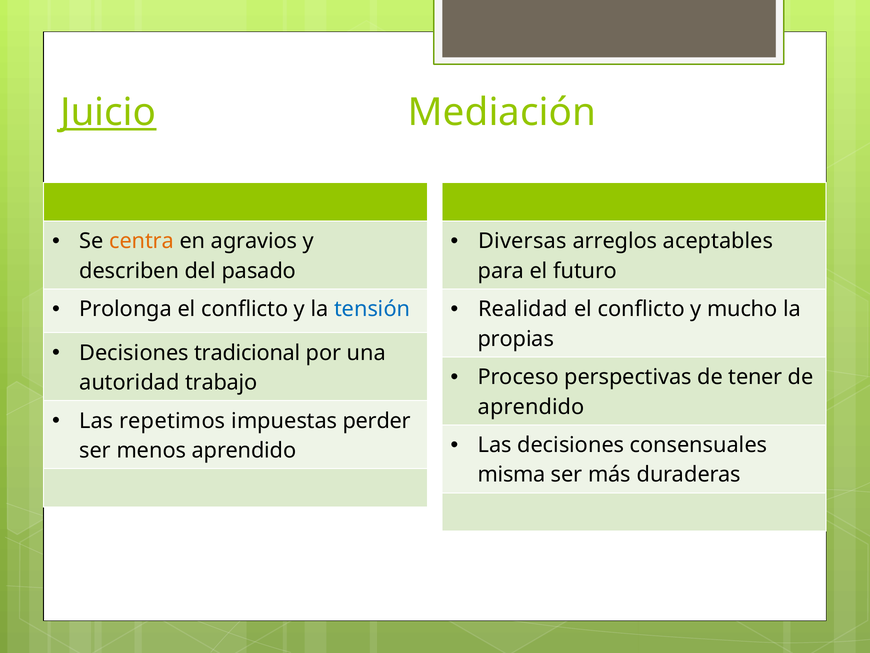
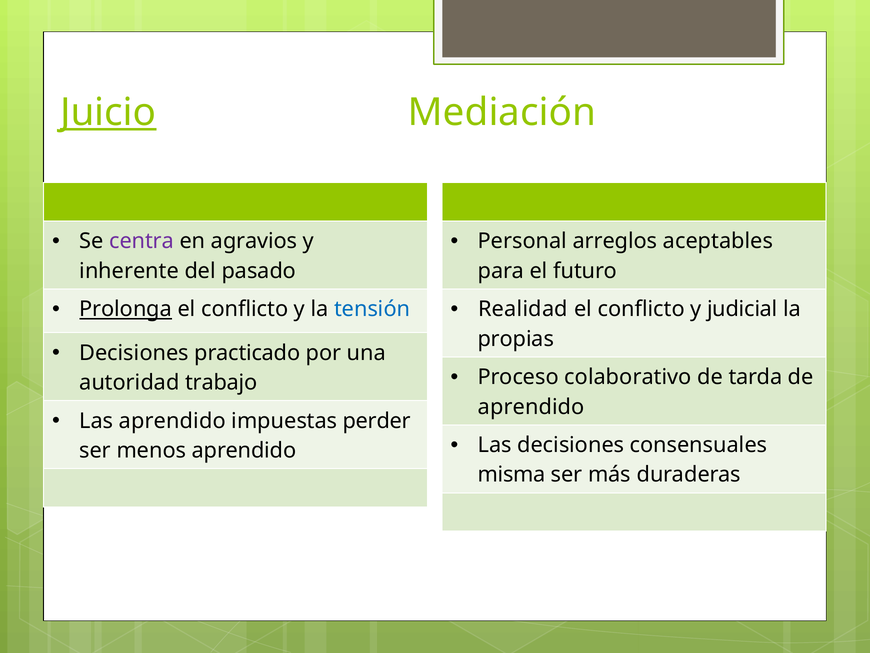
centra colour: orange -> purple
Diversas: Diversas -> Personal
describen: describen -> inherente
Prolonga underline: none -> present
mucho: mucho -> judicial
tradicional: tradicional -> practicado
perspectivas: perspectivas -> colaborativo
tener: tener -> tarda
Las repetimos: repetimos -> aprendido
